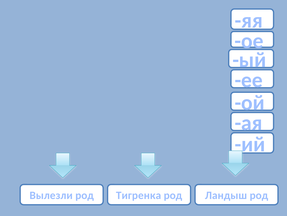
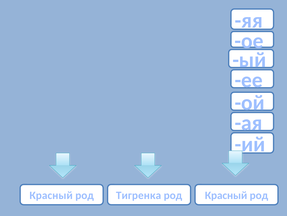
Вылезли at (51, 195): Вылезли -> Красный
род Ландыш: Ландыш -> Красный
